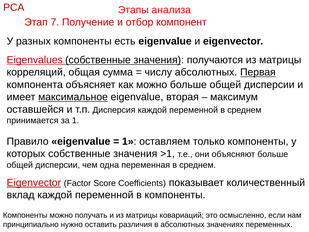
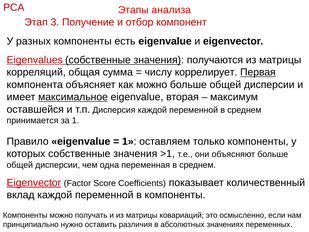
7: 7 -> 3
числу абсолютных: абсолютных -> коррелирует
